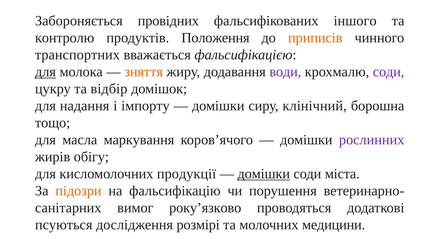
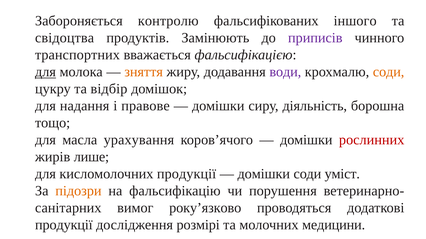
провідних: провідних -> контролю
контролю: контролю -> свідоцтва
Положення: Положення -> Замінюють
приписів colour: orange -> purple
соди at (389, 72) colour: purple -> orange
імпорту: імпорту -> правове
клінічний: клінічний -> діяльність
маркування: маркування -> урахування
рослинних colour: purple -> red
обігу: обігу -> лише
домішки at (264, 174) underline: present -> none
міста: міста -> уміст
псуються at (64, 226): псуються -> продукції
